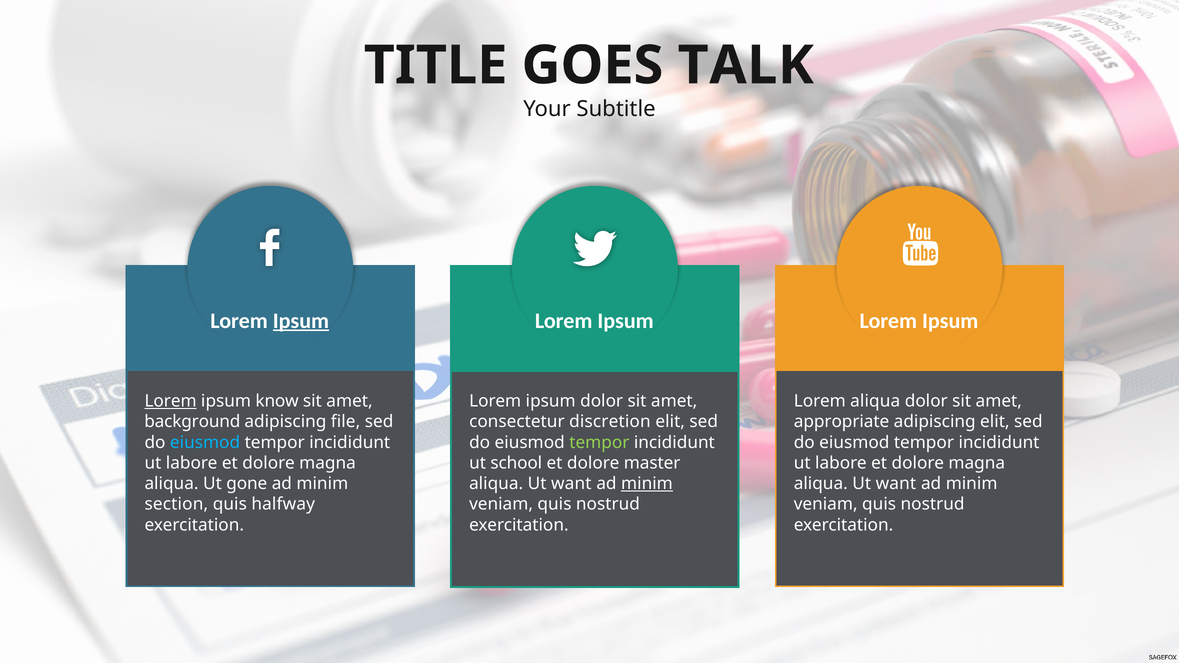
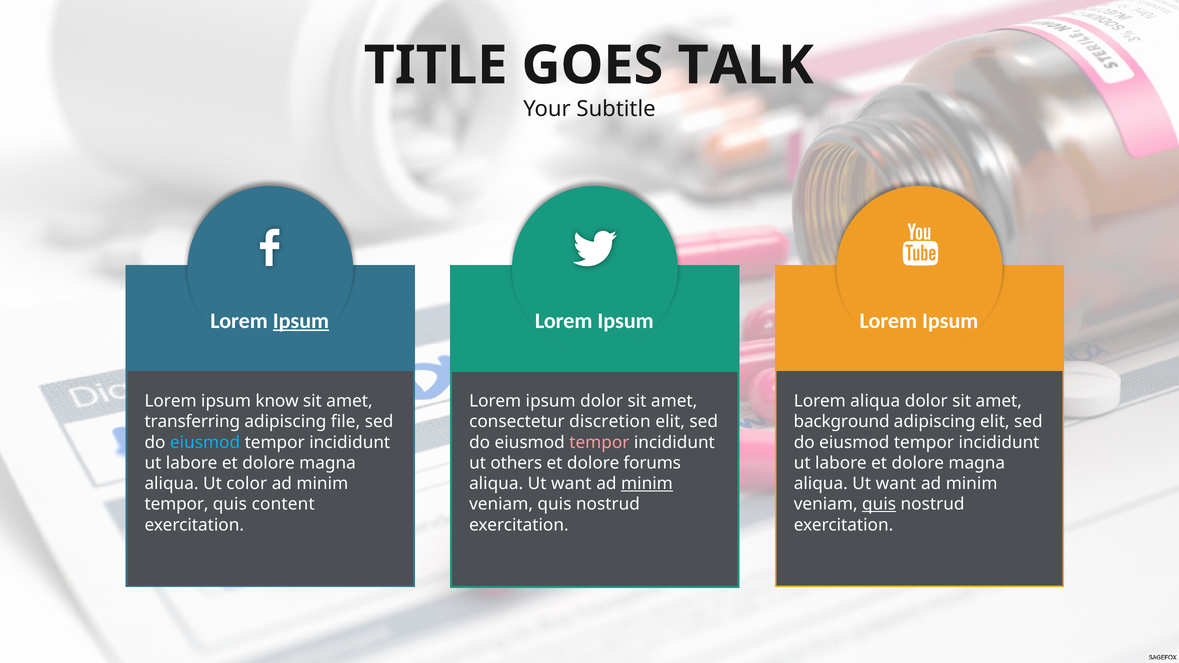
Lorem at (171, 401) underline: present -> none
background: background -> transferring
appropriate: appropriate -> background
tempor at (599, 442) colour: light green -> pink
school: school -> others
master: master -> forums
gone: gone -> color
section at (176, 504): section -> tempor
halfway: halfway -> content
quis at (879, 504) underline: none -> present
